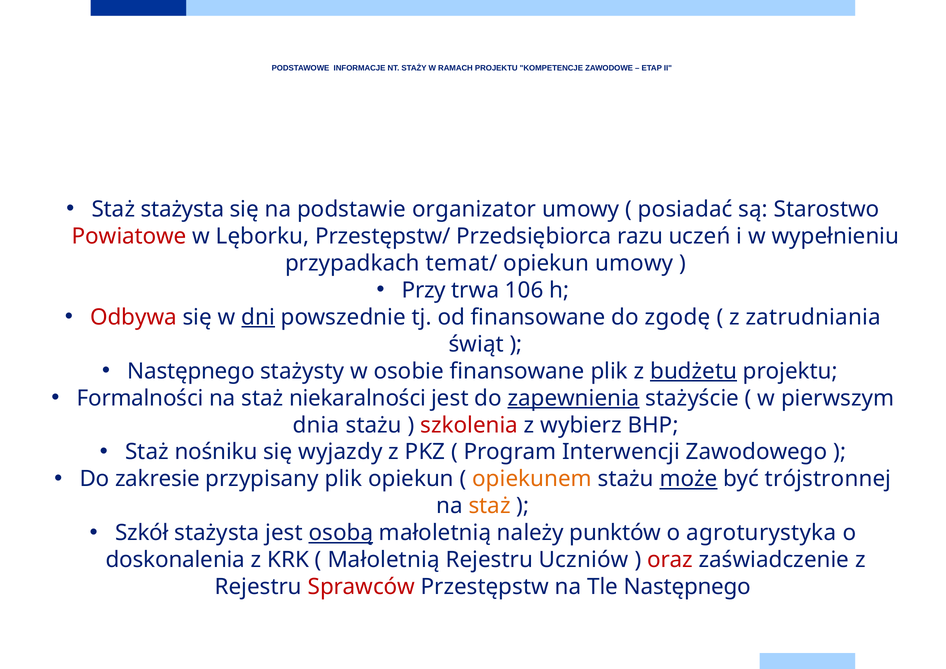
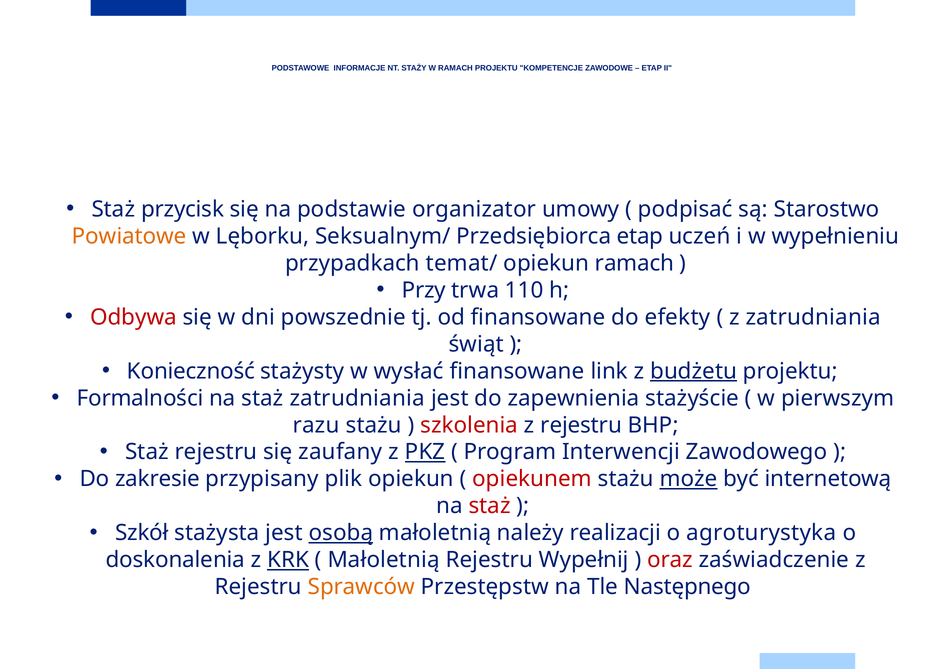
Staż stażysta: stażysta -> przycisk
posiadać: posiadać -> podpisać
Powiatowe colour: red -> orange
Przestępstw/: Przestępstw/ -> Seksualnym/
Przedsiębiorca razu: razu -> etap
opiekun umowy: umowy -> ramach
106: 106 -> 110
dni underline: present -> none
zgodę: zgodę -> efekty
Następnego at (191, 371): Następnego -> Konieczność
osobie: osobie -> wysłać
finansowane plik: plik -> link
staż niekaralności: niekaralności -> zatrudniania
zapewnienia underline: present -> none
dnia: dnia -> razu
wybierz at (581, 425): wybierz -> rejestru
Staż nośniku: nośniku -> rejestru
wyjazdy: wyjazdy -> zaufany
PKZ underline: none -> present
opiekunem colour: orange -> red
trójstronnej: trójstronnej -> internetową
staż at (490, 506) colour: orange -> red
punktów: punktów -> realizacji
KRK underline: none -> present
Uczniów: Uczniów -> Wypełnij
Sprawców colour: red -> orange
